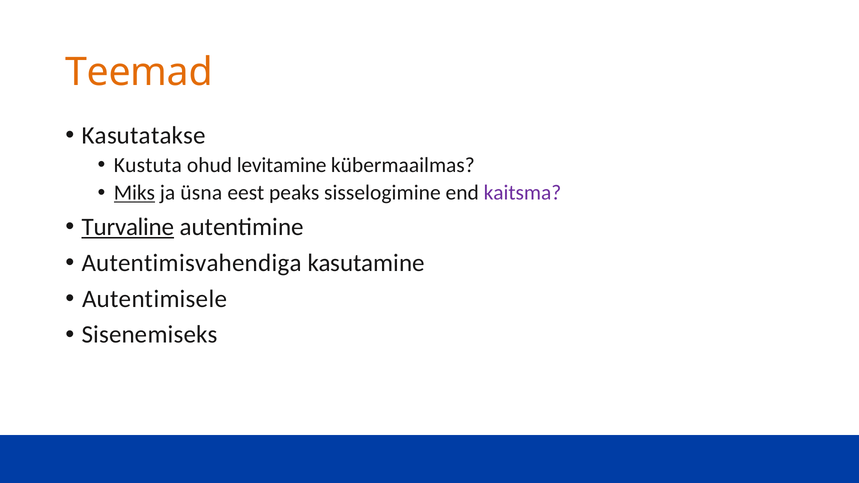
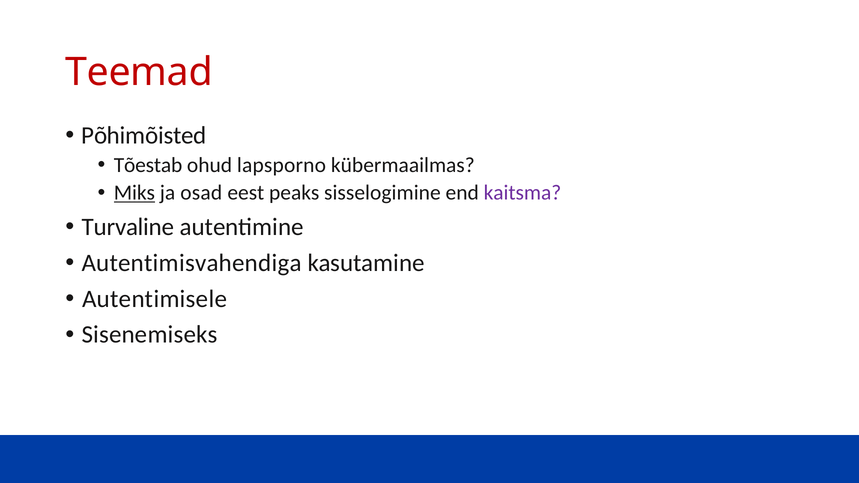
Teemad colour: orange -> red
Kasutatakse: Kasutatakse -> Põhimõisted
Kustuta: Kustuta -> Tõestab
levitamine: levitamine -> lapsporno
üsna: üsna -> osad
Turvaline underline: present -> none
